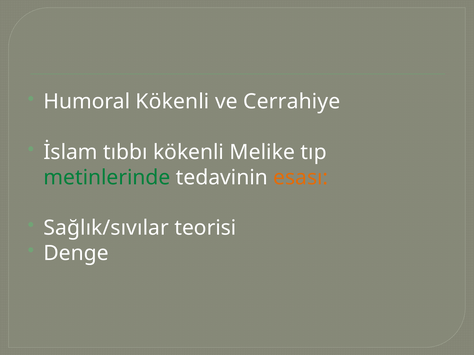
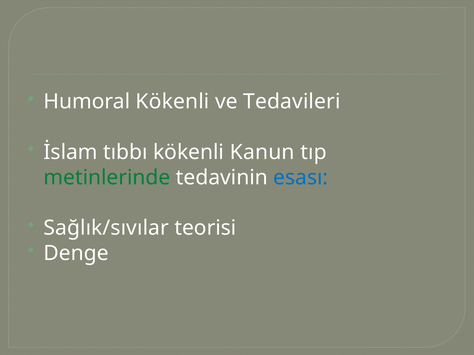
Cerrahiye: Cerrahiye -> Tedavileri
Melike: Melike -> Kanun
esası colour: orange -> blue
